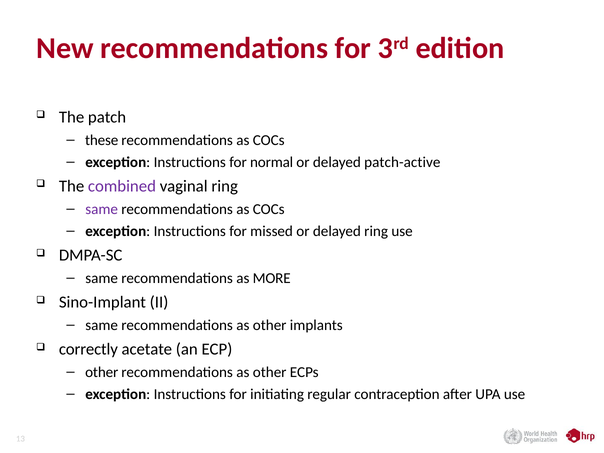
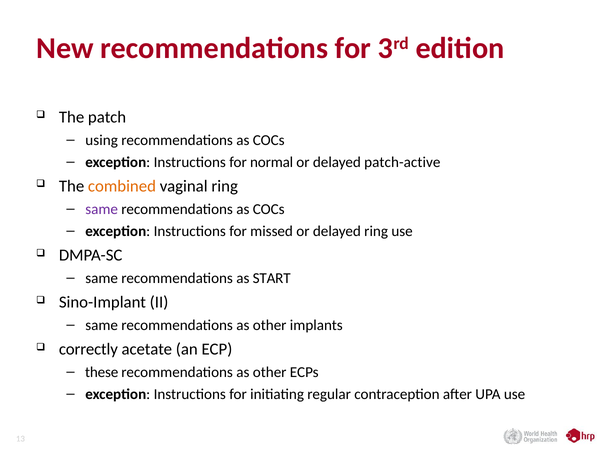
these: these -> using
combined colour: purple -> orange
MORE: MORE -> START
other at (102, 372): other -> these
